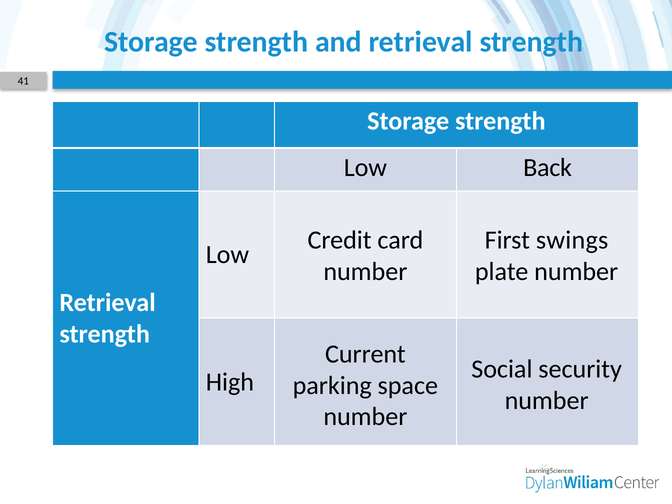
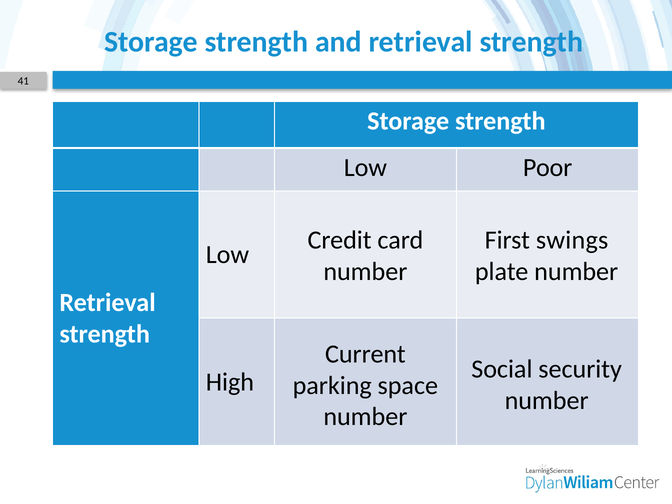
Back: Back -> Poor
